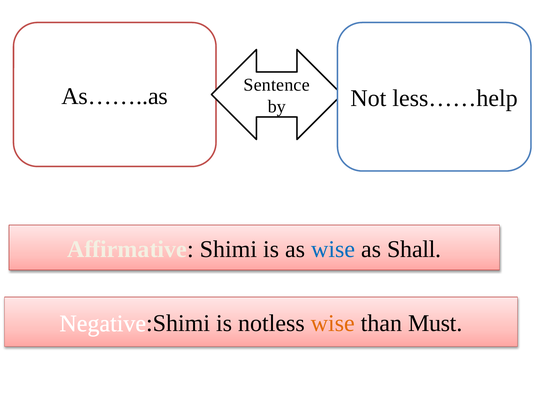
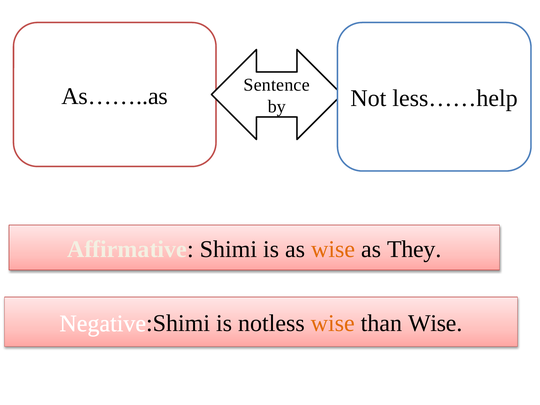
wise at (333, 249) colour: blue -> orange
Shall: Shall -> They
than Must: Must -> Wise
